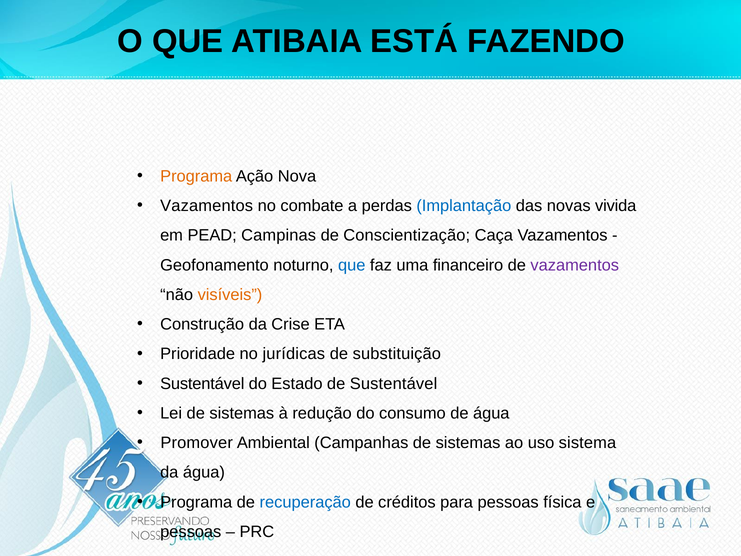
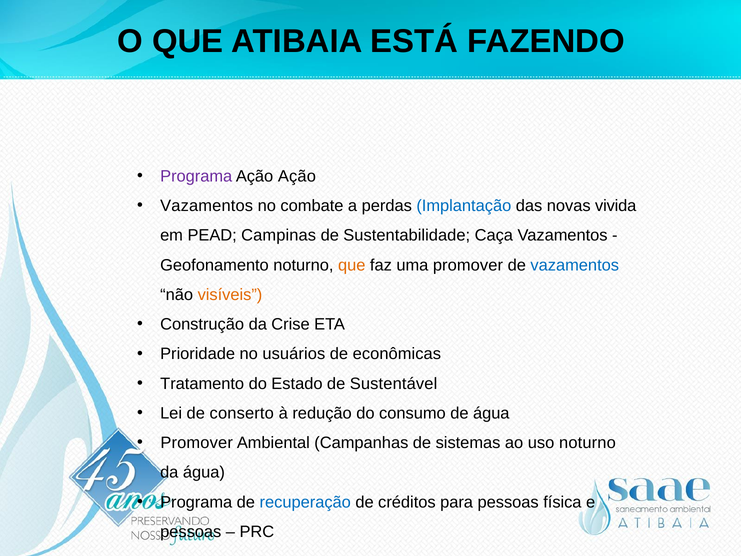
Programa at (196, 176) colour: orange -> purple
Ação Nova: Nova -> Ação
Conscientização: Conscientização -> Sustentabilidade
que at (352, 265) colour: blue -> orange
uma financeiro: financeiro -> promover
vazamentos at (575, 265) colour: purple -> blue
jurídicas: jurídicas -> usuários
substituição: substituição -> econômicas
Sustentável at (202, 384): Sustentável -> Tratamento
Lei de sistemas: sistemas -> conserto
uso sistema: sistema -> noturno
